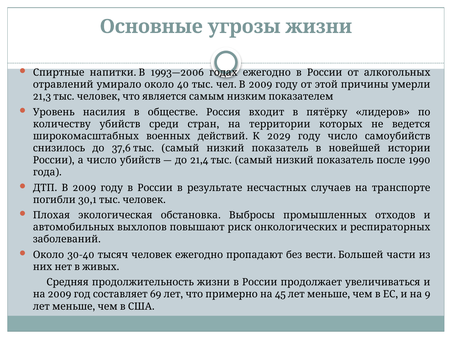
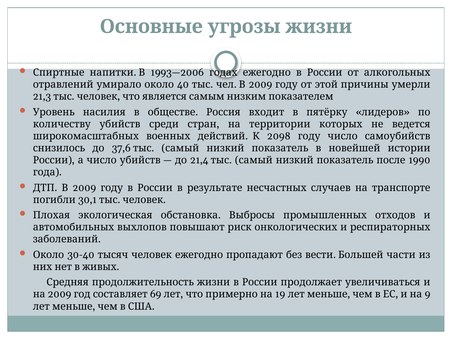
2029: 2029 -> 2098
45: 45 -> 19
